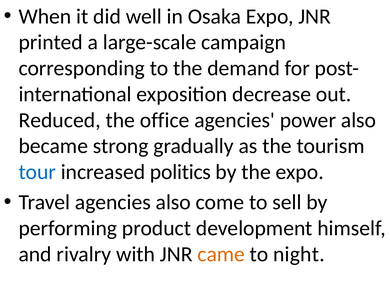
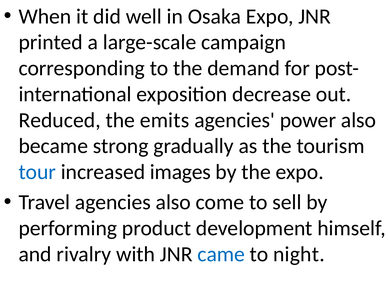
office: office -> emits
politics: politics -> images
came colour: orange -> blue
